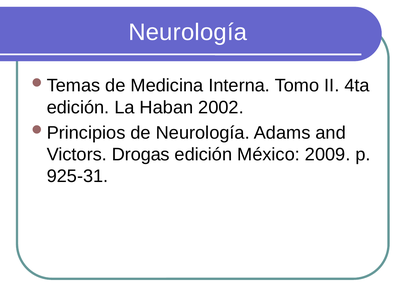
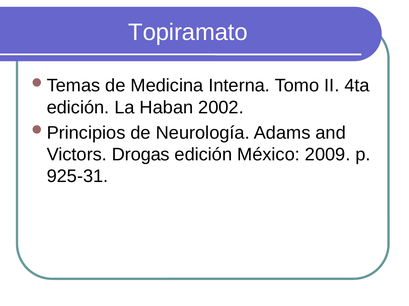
Neurología at (188, 32): Neurología -> Topiramato
